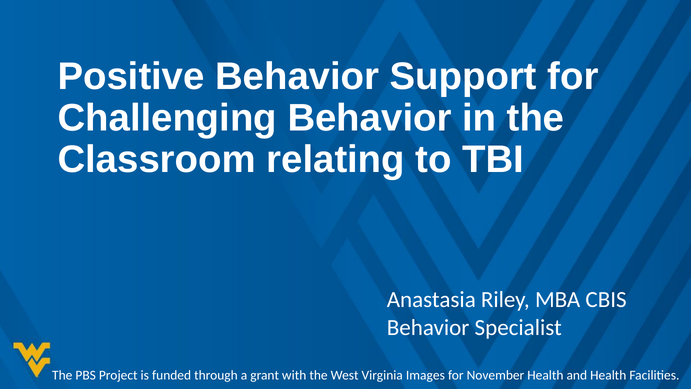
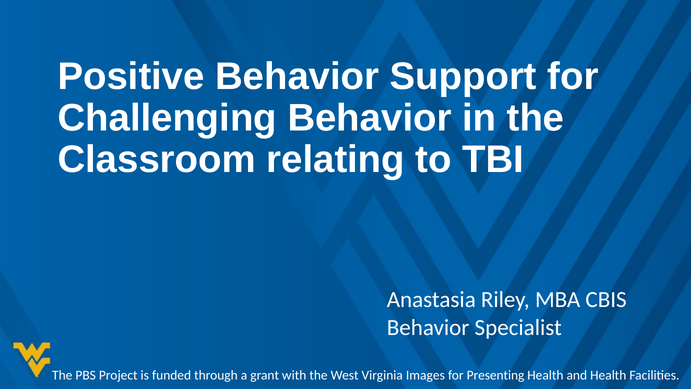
November: November -> Presenting
